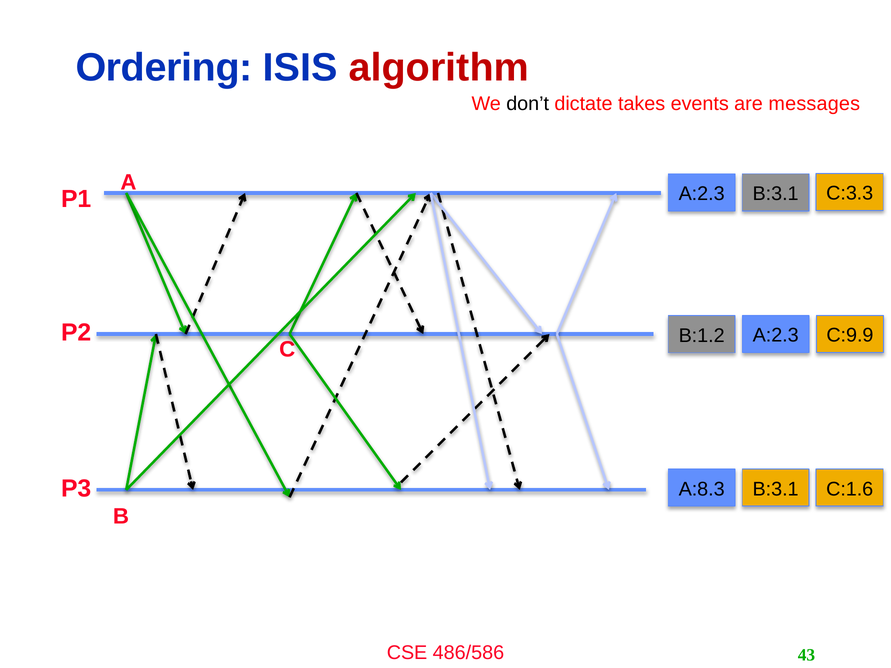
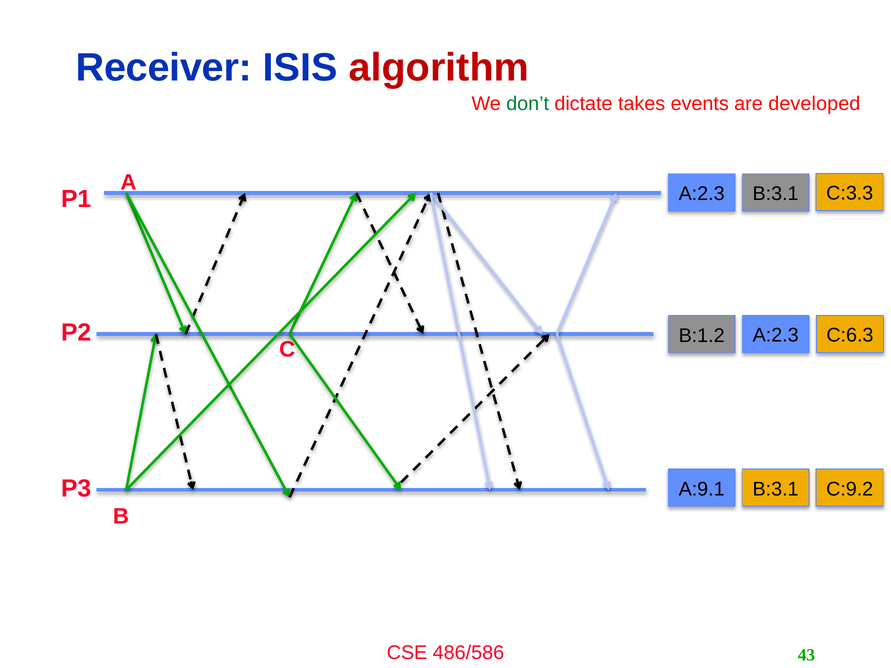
Ordering: Ordering -> Receiver
don’t colour: black -> green
messages: messages -> developed
C:9.9: C:9.9 -> C:6.3
A:8.3: A:8.3 -> A:9.1
C:1.6: C:1.6 -> C:9.2
